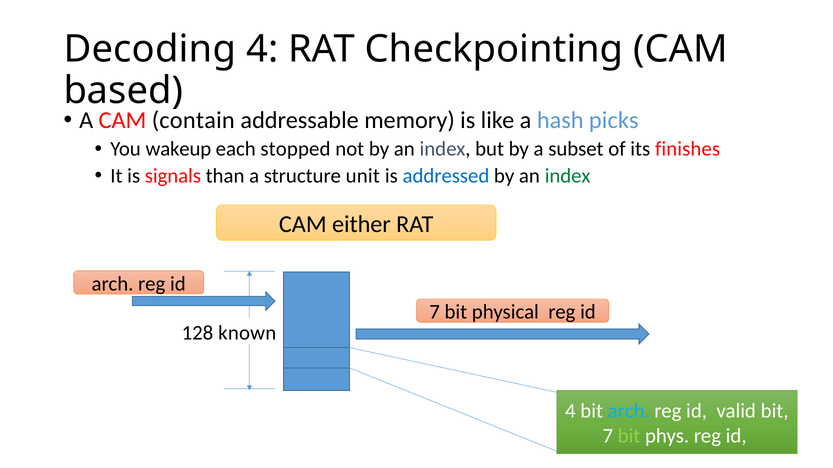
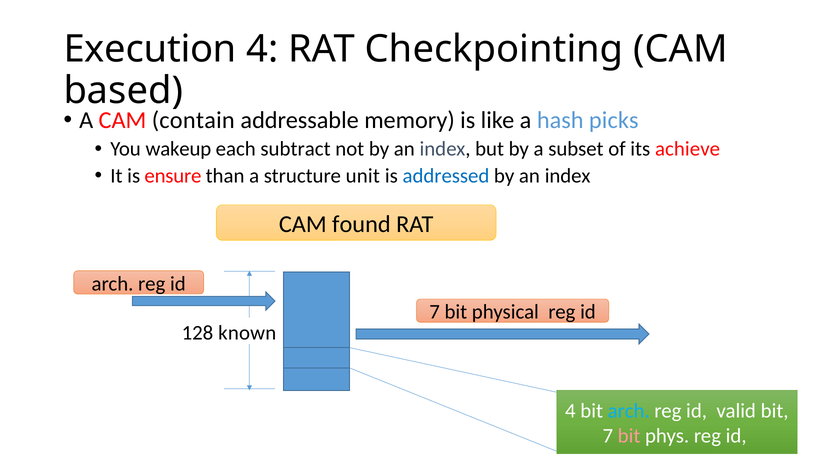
Decoding: Decoding -> Execution
stopped: stopped -> subtract
finishes: finishes -> achieve
signals: signals -> ensure
index at (568, 176) colour: green -> black
either: either -> found
bit at (629, 437) colour: light green -> pink
